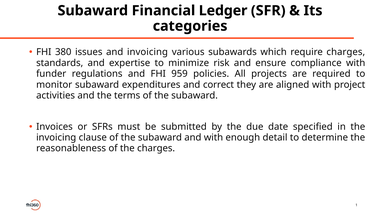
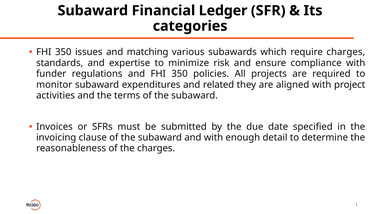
380 at (63, 52): 380 -> 350
and invoicing: invoicing -> matching
and FHI 959: 959 -> 350
correct: correct -> related
